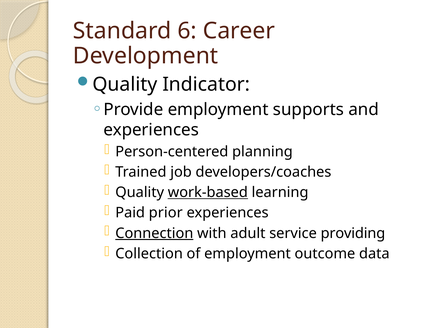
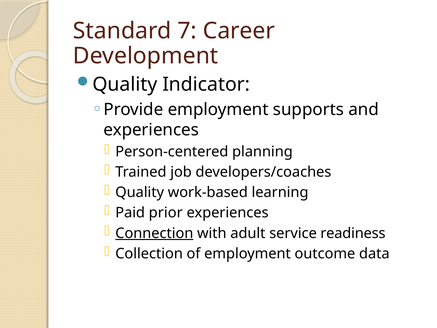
6: 6 -> 7
work-based underline: present -> none
providing: providing -> readiness
